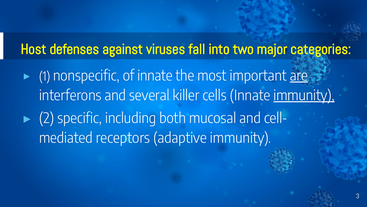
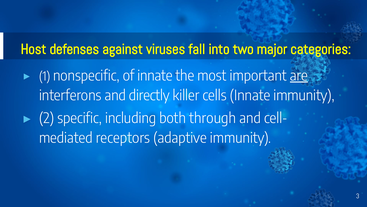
several: several -> directly
immunity at (304, 95) underline: present -> none
mucosal: mucosal -> through
